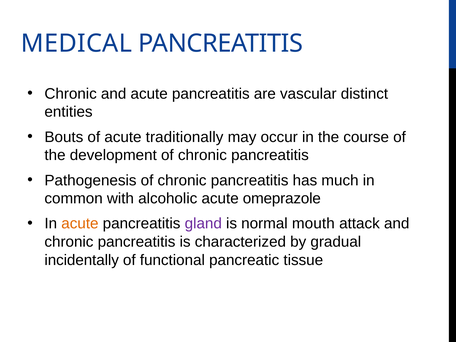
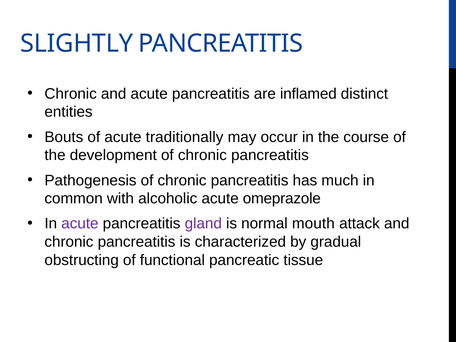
MEDICAL: MEDICAL -> SLIGHTLY
vascular: vascular -> inflamed
acute at (80, 224) colour: orange -> purple
incidentally: incidentally -> obstructing
